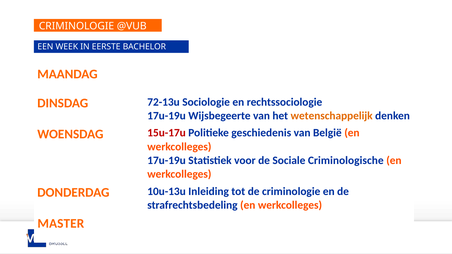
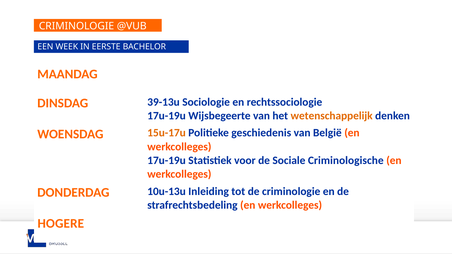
72-13u: 72-13u -> 39-13u
15u-17u colour: red -> orange
MASTER: MASTER -> HOGERE
